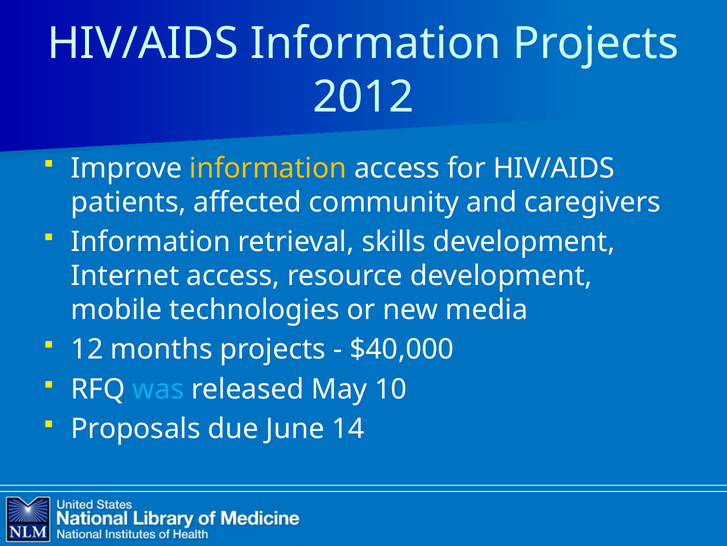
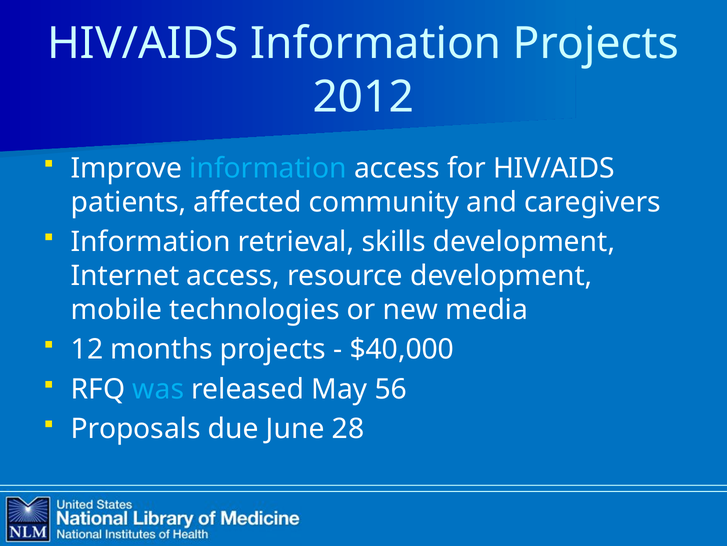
information at (268, 168) colour: yellow -> light blue
10: 10 -> 56
14: 14 -> 28
